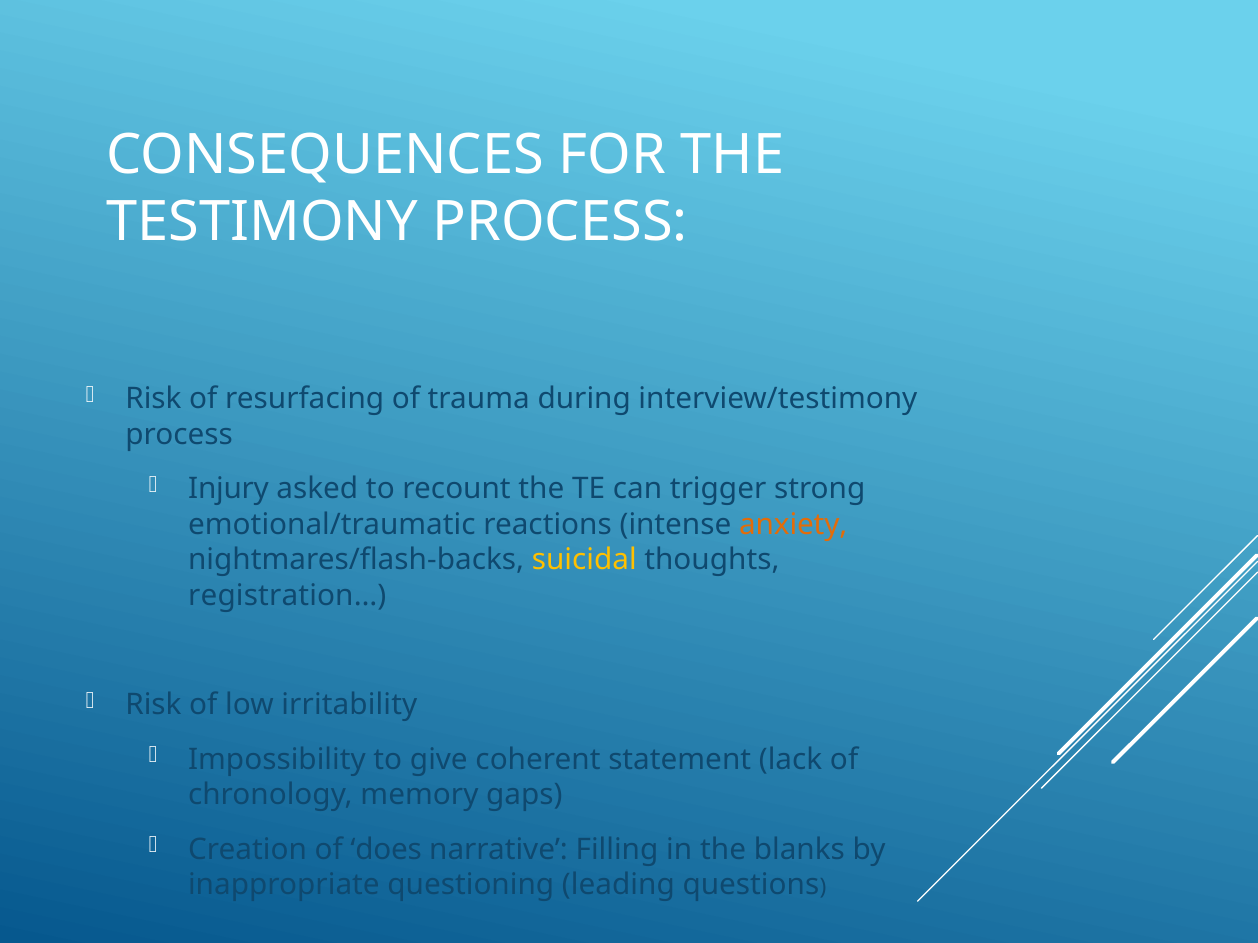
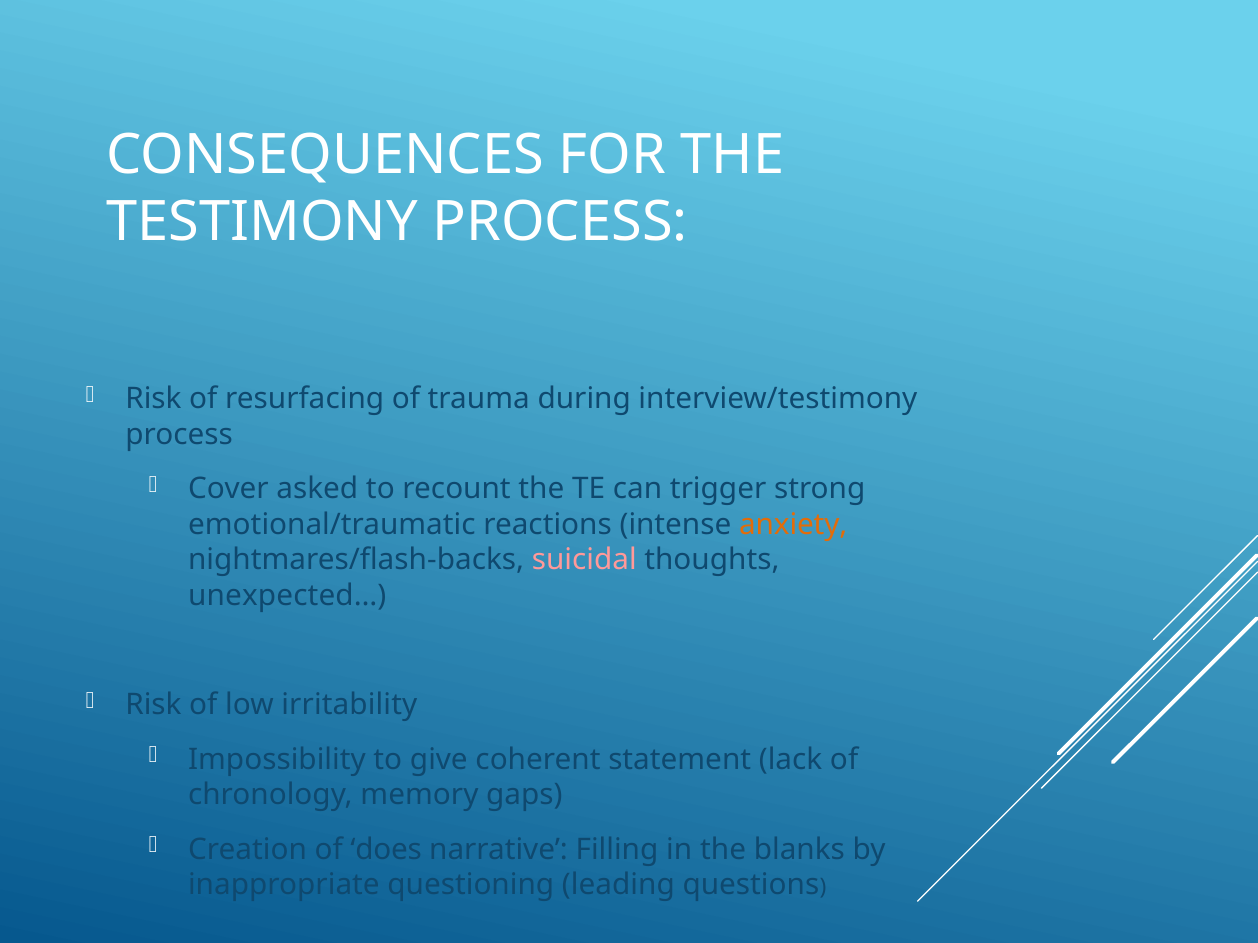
Injury: Injury -> Cover
suicidal colour: yellow -> pink
registration…: registration… -> unexpected…
